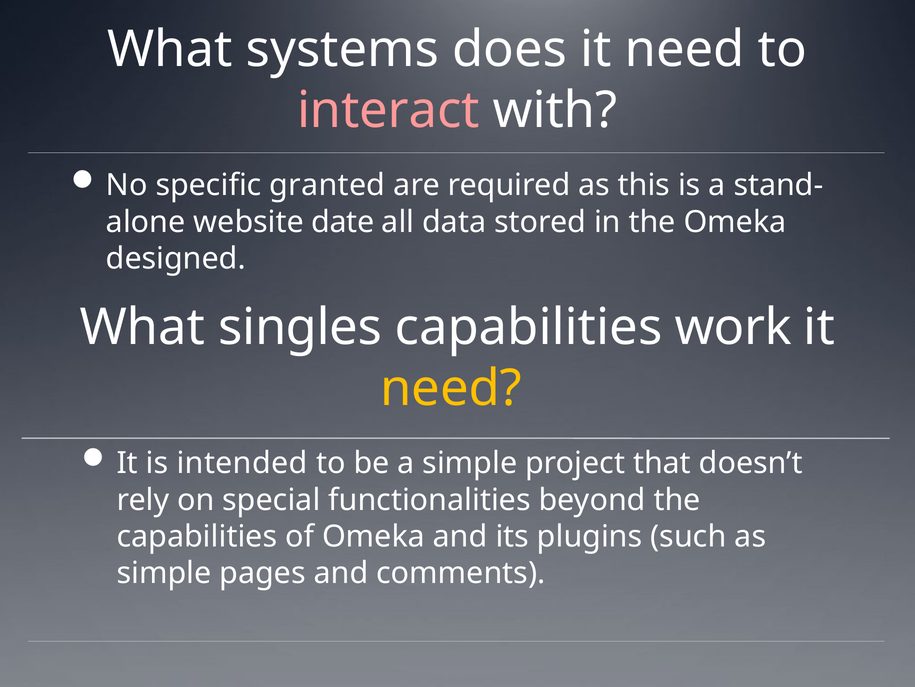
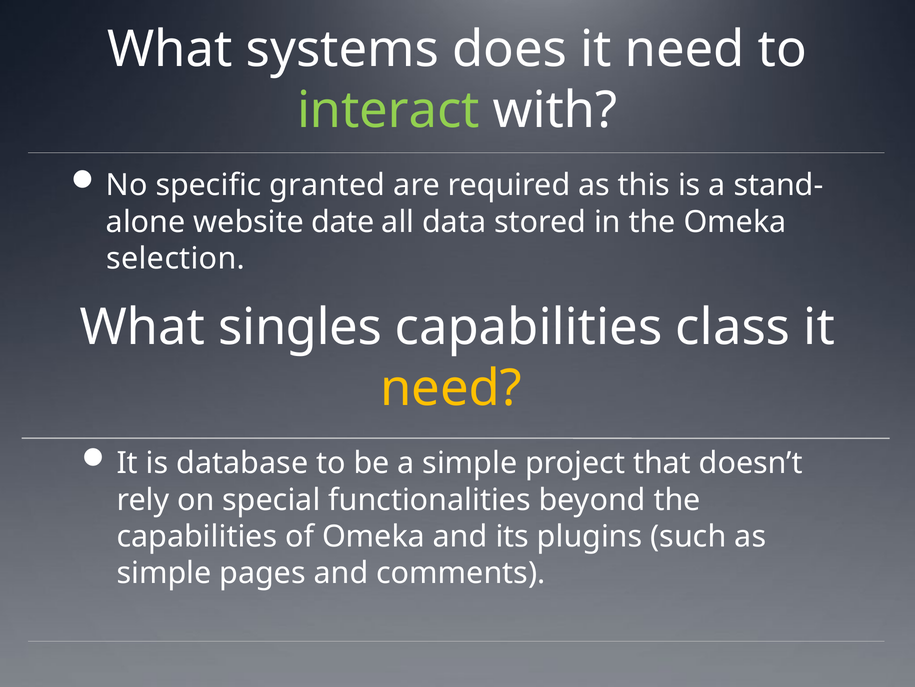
interact colour: pink -> light green
designed: designed -> selection
work: work -> class
intended: intended -> database
